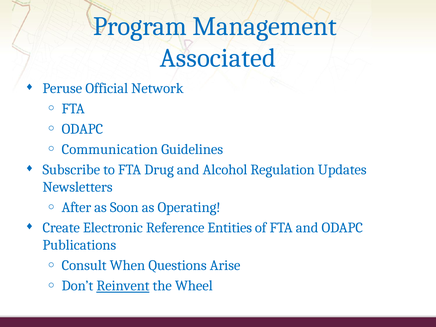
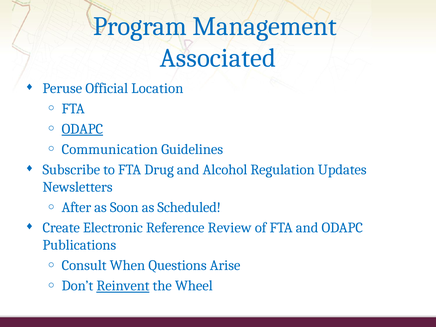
Network: Network -> Location
ODAPC at (82, 129) underline: none -> present
Operating: Operating -> Scheduled
Entities: Entities -> Review
